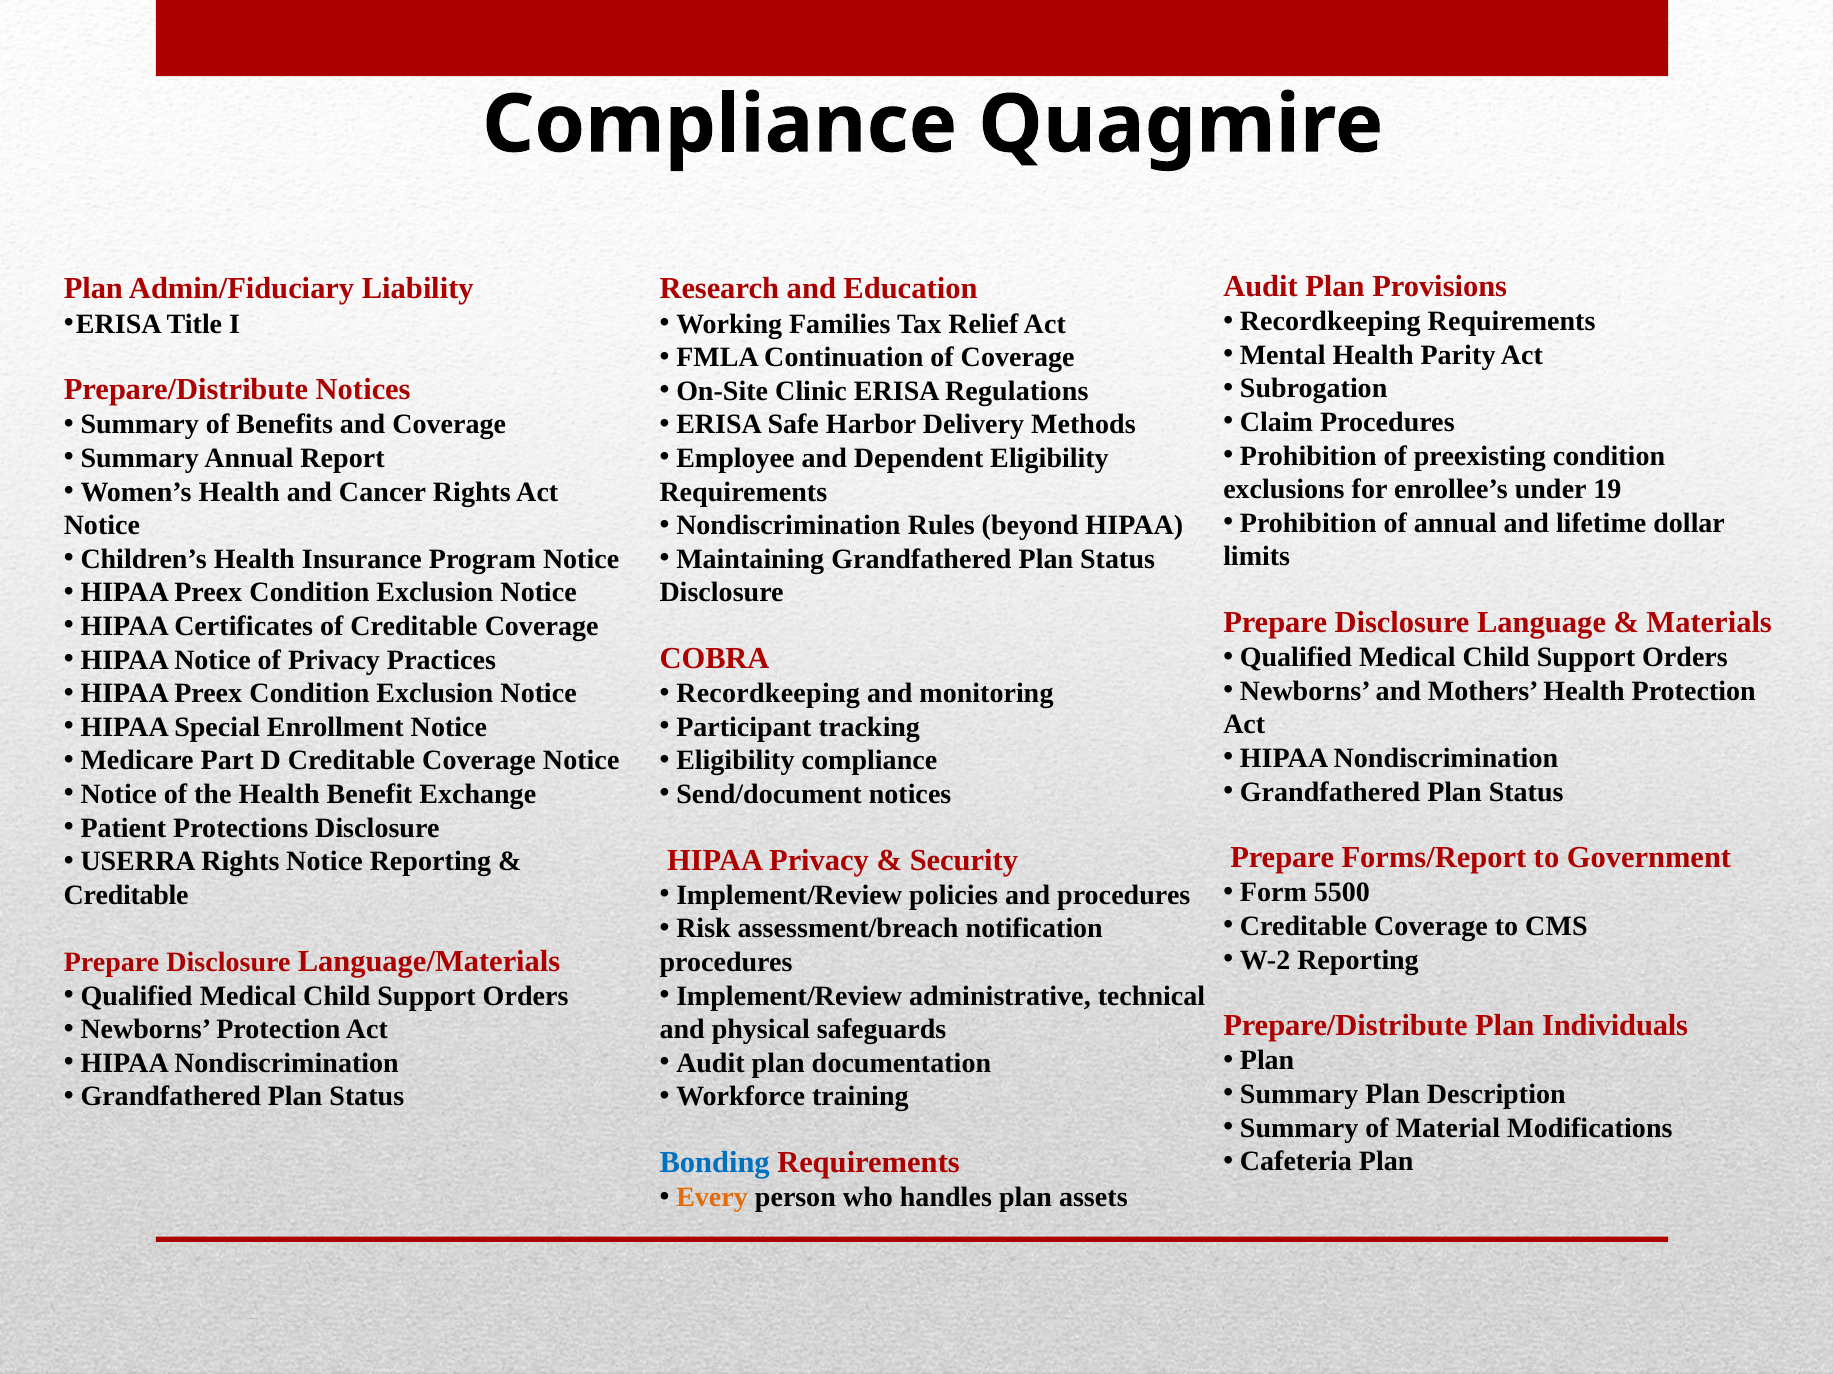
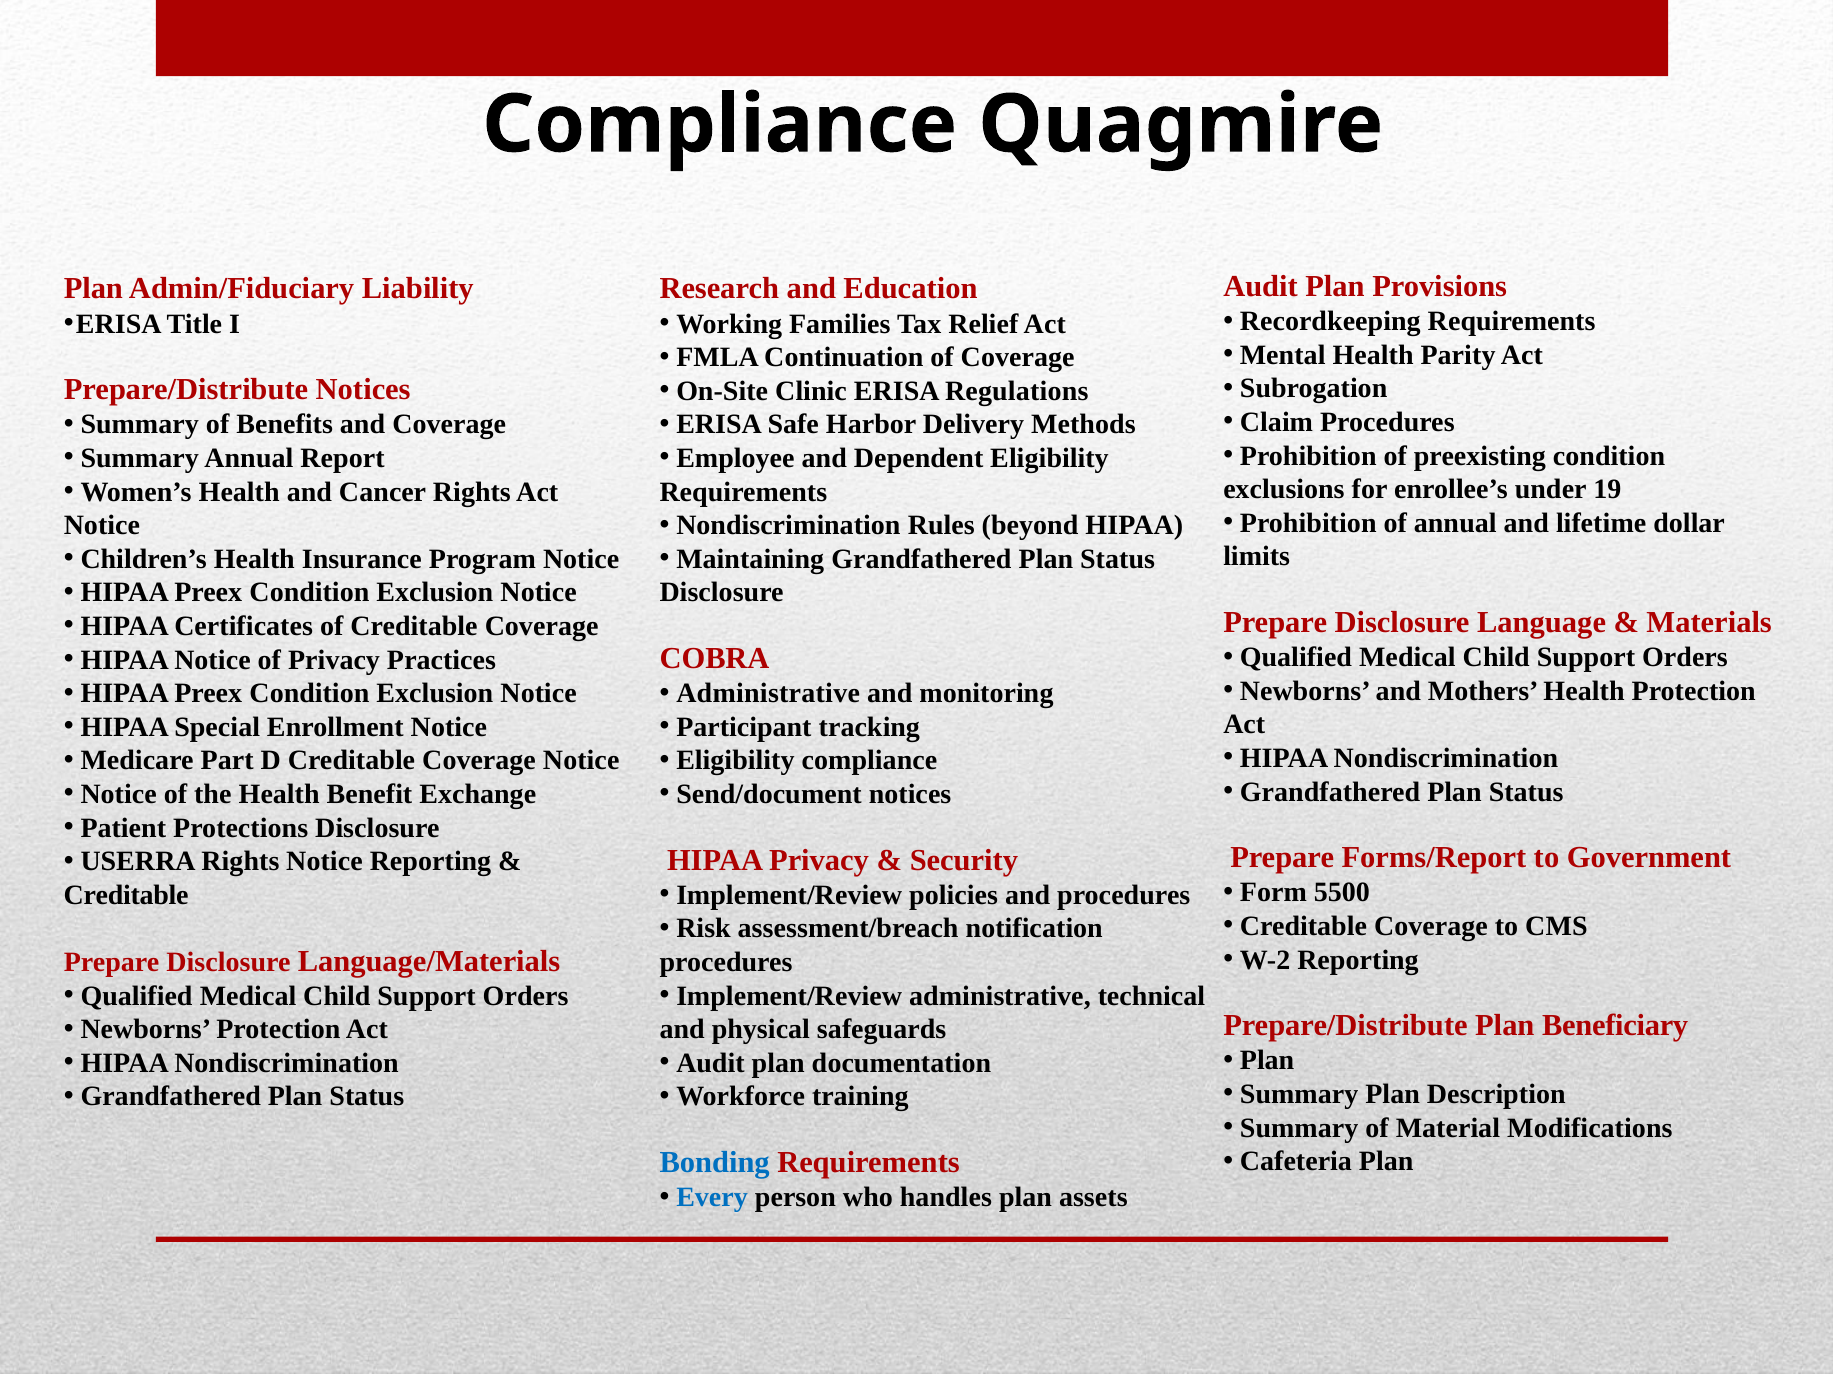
Recordkeeping at (768, 694): Recordkeeping -> Administrative
Individuals: Individuals -> Beneficiary
Every colour: orange -> blue
